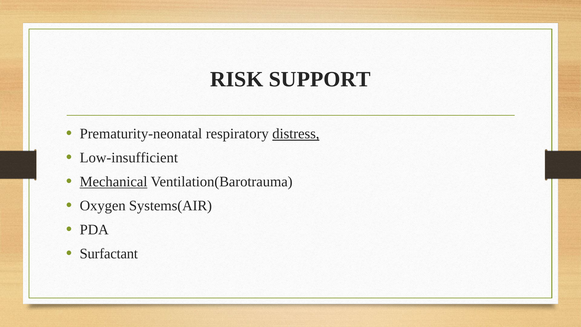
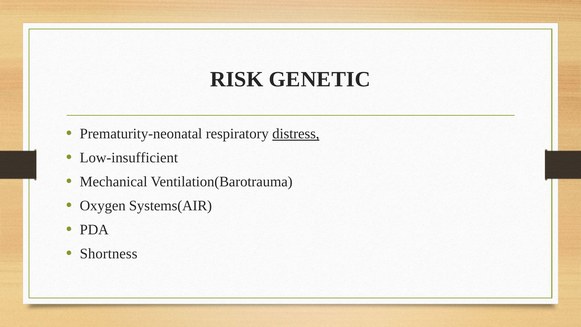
SUPPORT: SUPPORT -> GENETIC
Mechanical underline: present -> none
Surfactant: Surfactant -> Shortness
